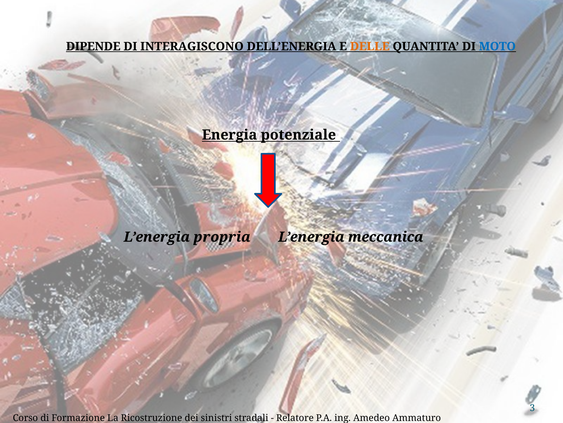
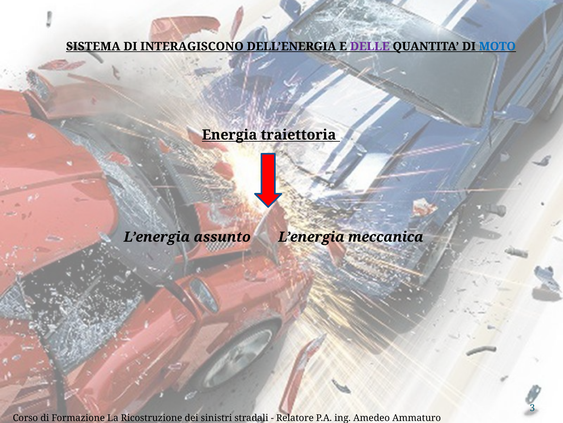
DIPENDE: DIPENDE -> SISTEMA
DELLE colour: orange -> purple
potenziale: potenziale -> traiettoria
propria: propria -> assunto
